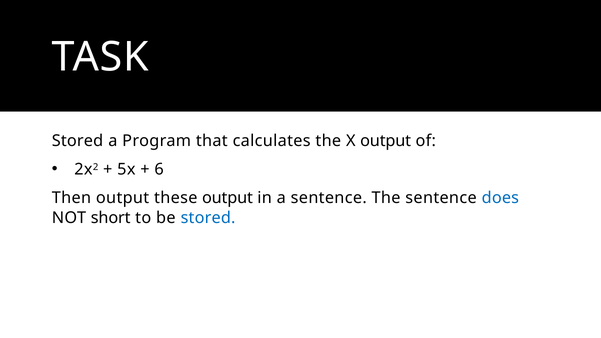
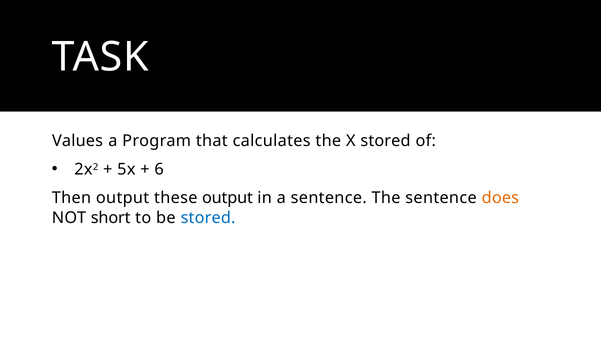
Stored at (78, 141): Stored -> Values
X output: output -> stored
does colour: blue -> orange
